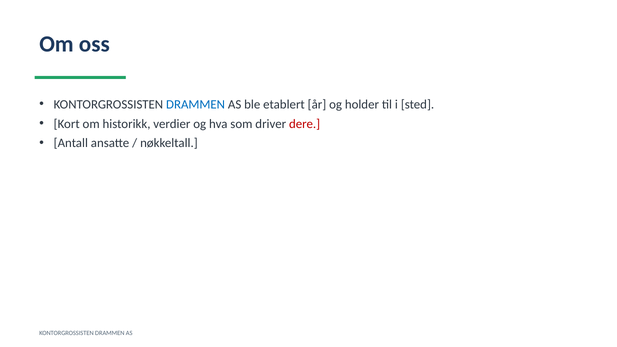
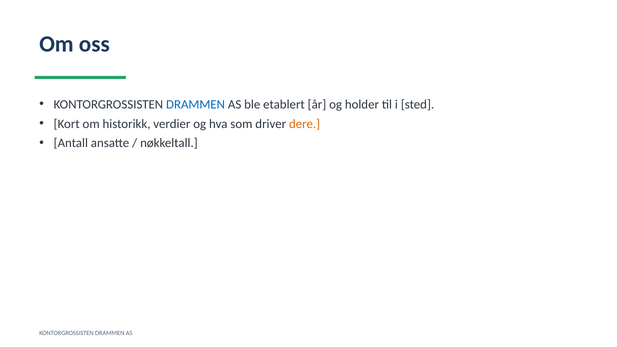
dere colour: red -> orange
